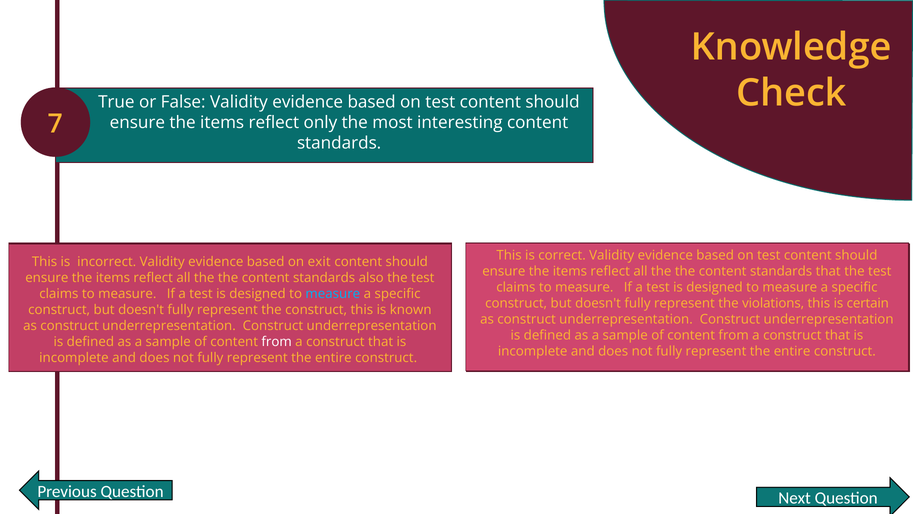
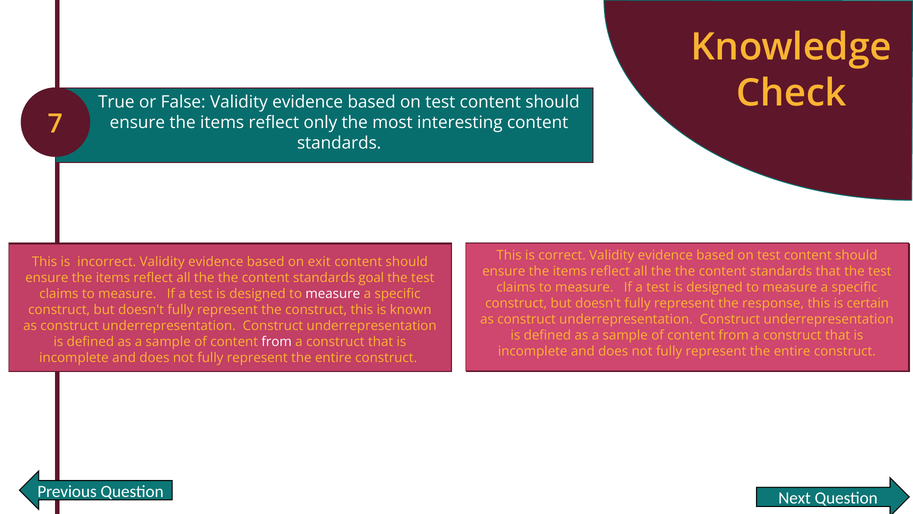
also: also -> goal
measure at (333, 293) colour: light blue -> white
violations: violations -> response
